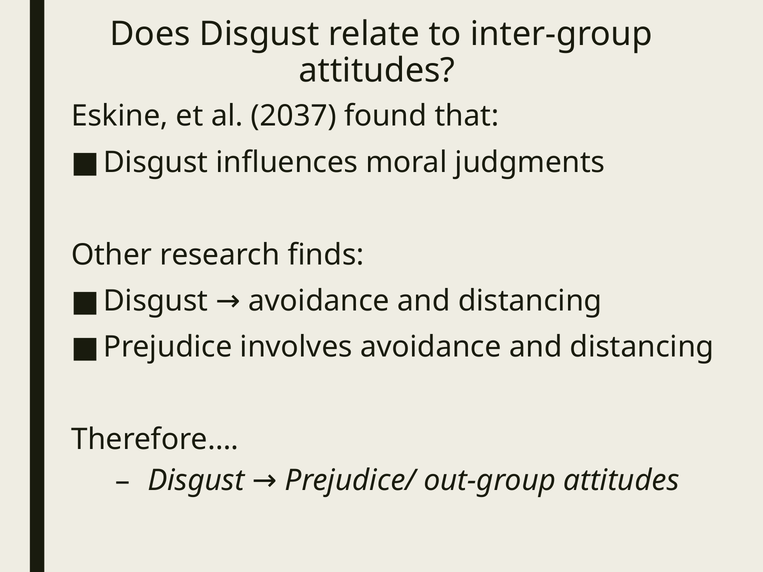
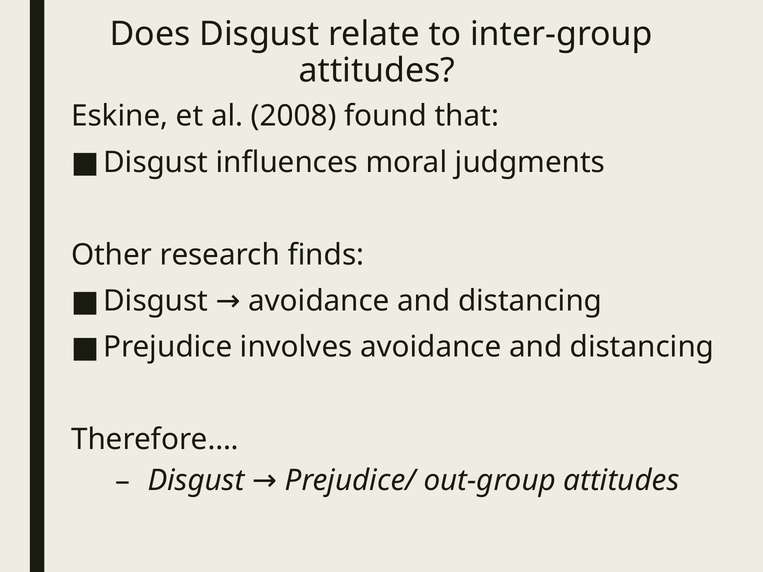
2037: 2037 -> 2008
